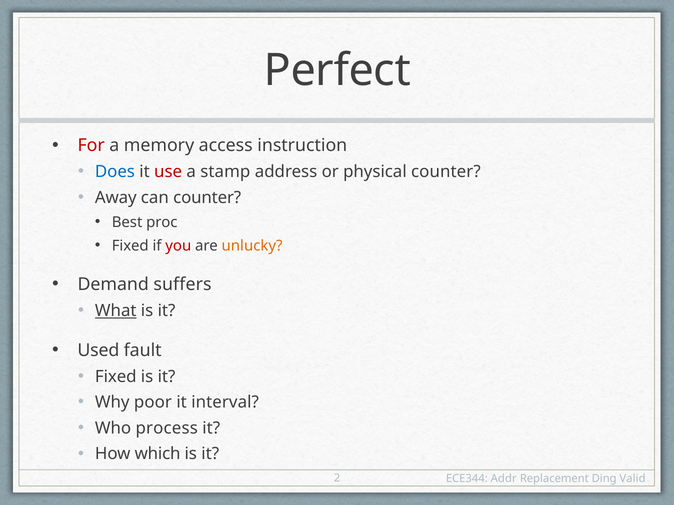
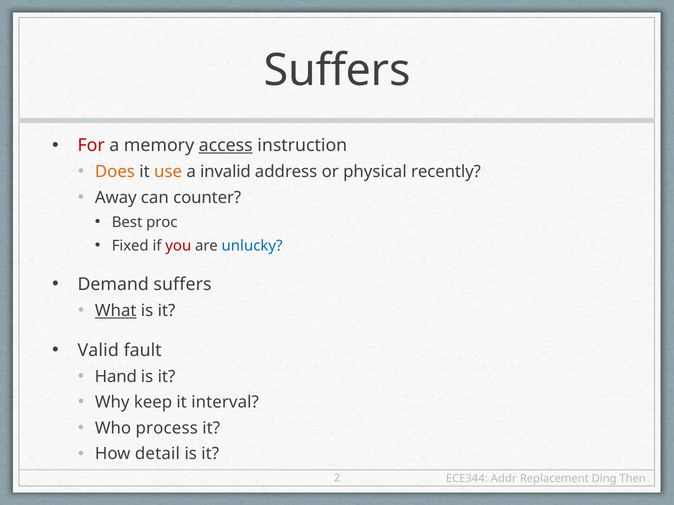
Perfect at (337, 70): Perfect -> Suffers
access underline: none -> present
Does colour: blue -> orange
use colour: red -> orange
stamp: stamp -> invalid
physical counter: counter -> recently
unlucky colour: orange -> blue
Used: Used -> Valid
Fixed at (116, 377): Fixed -> Hand
poor: poor -> keep
which: which -> detail
Valid: Valid -> Then
